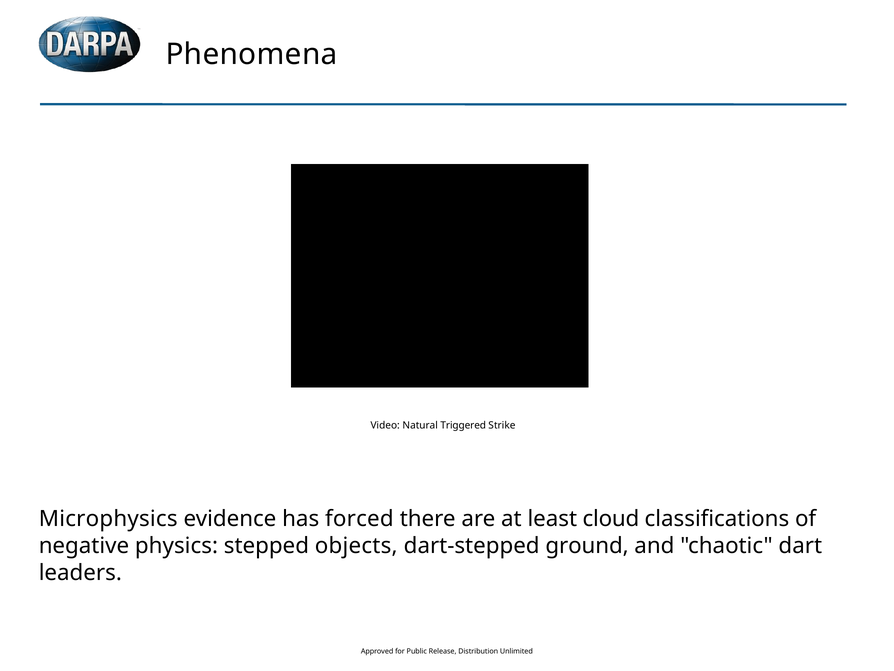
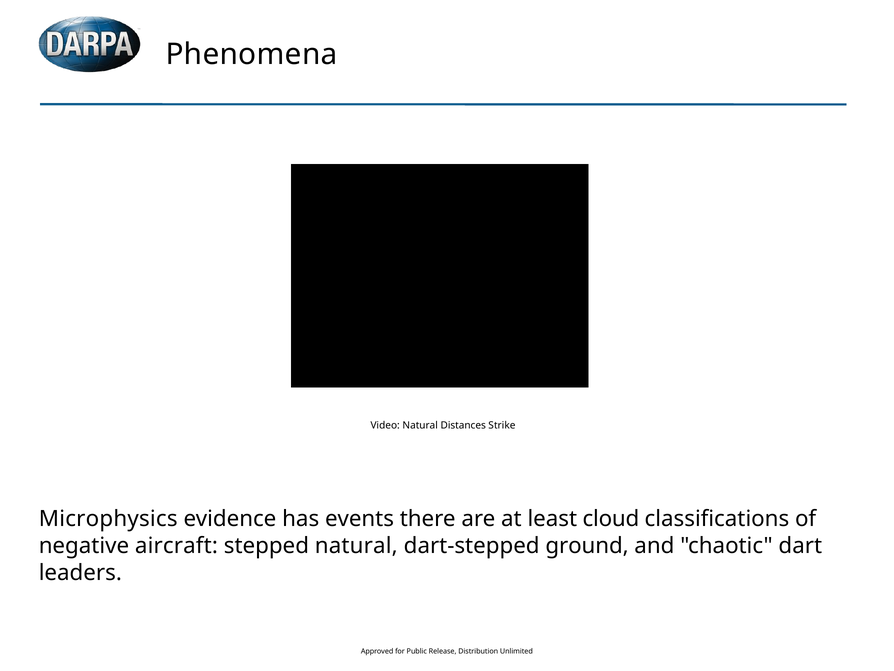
Triggered: Triggered -> Distances
forced: forced -> events
physics: physics -> aircraft
stepped objects: objects -> natural
